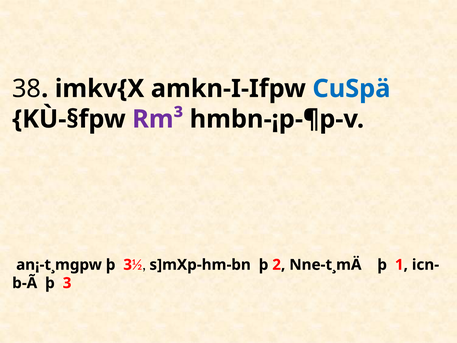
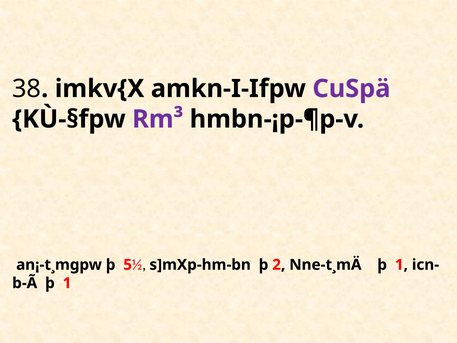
CuSpä colour: blue -> purple
an¡-t¸mgpw þ 3: 3 -> 5
3 at (67, 283): 3 -> 1
